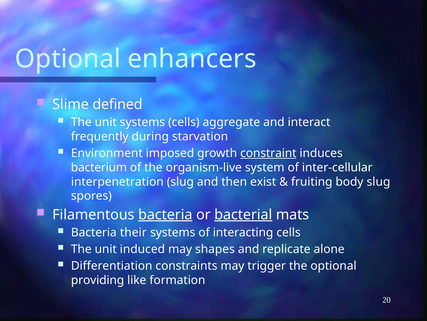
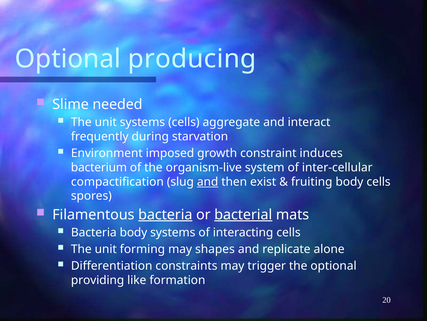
enhancers: enhancers -> producing
defined: defined -> needed
constraint underline: present -> none
interpenetration: interpenetration -> compactification
and at (208, 181) underline: none -> present
body slug: slug -> cells
Bacteria their: their -> body
induced: induced -> forming
